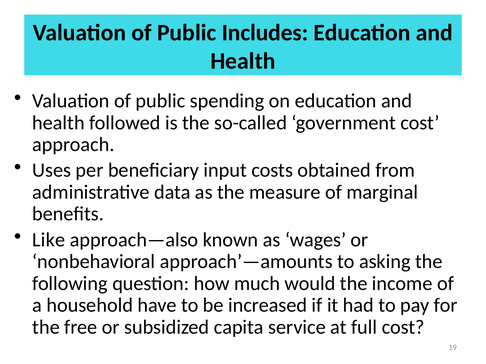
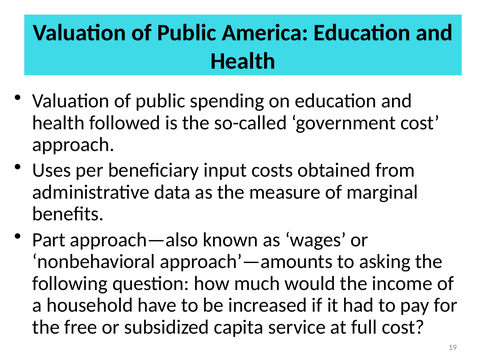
Includes: Includes -> America
Like: Like -> Part
